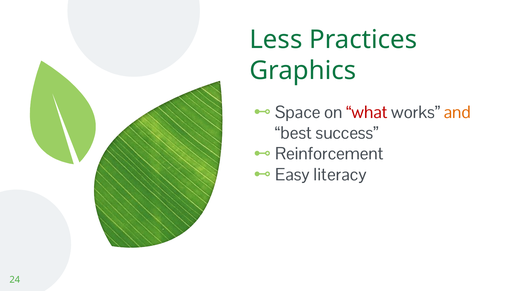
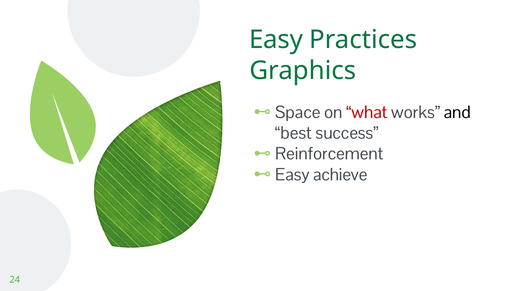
Less at (276, 40): Less -> Easy
and colour: orange -> black
literacy: literacy -> achieve
